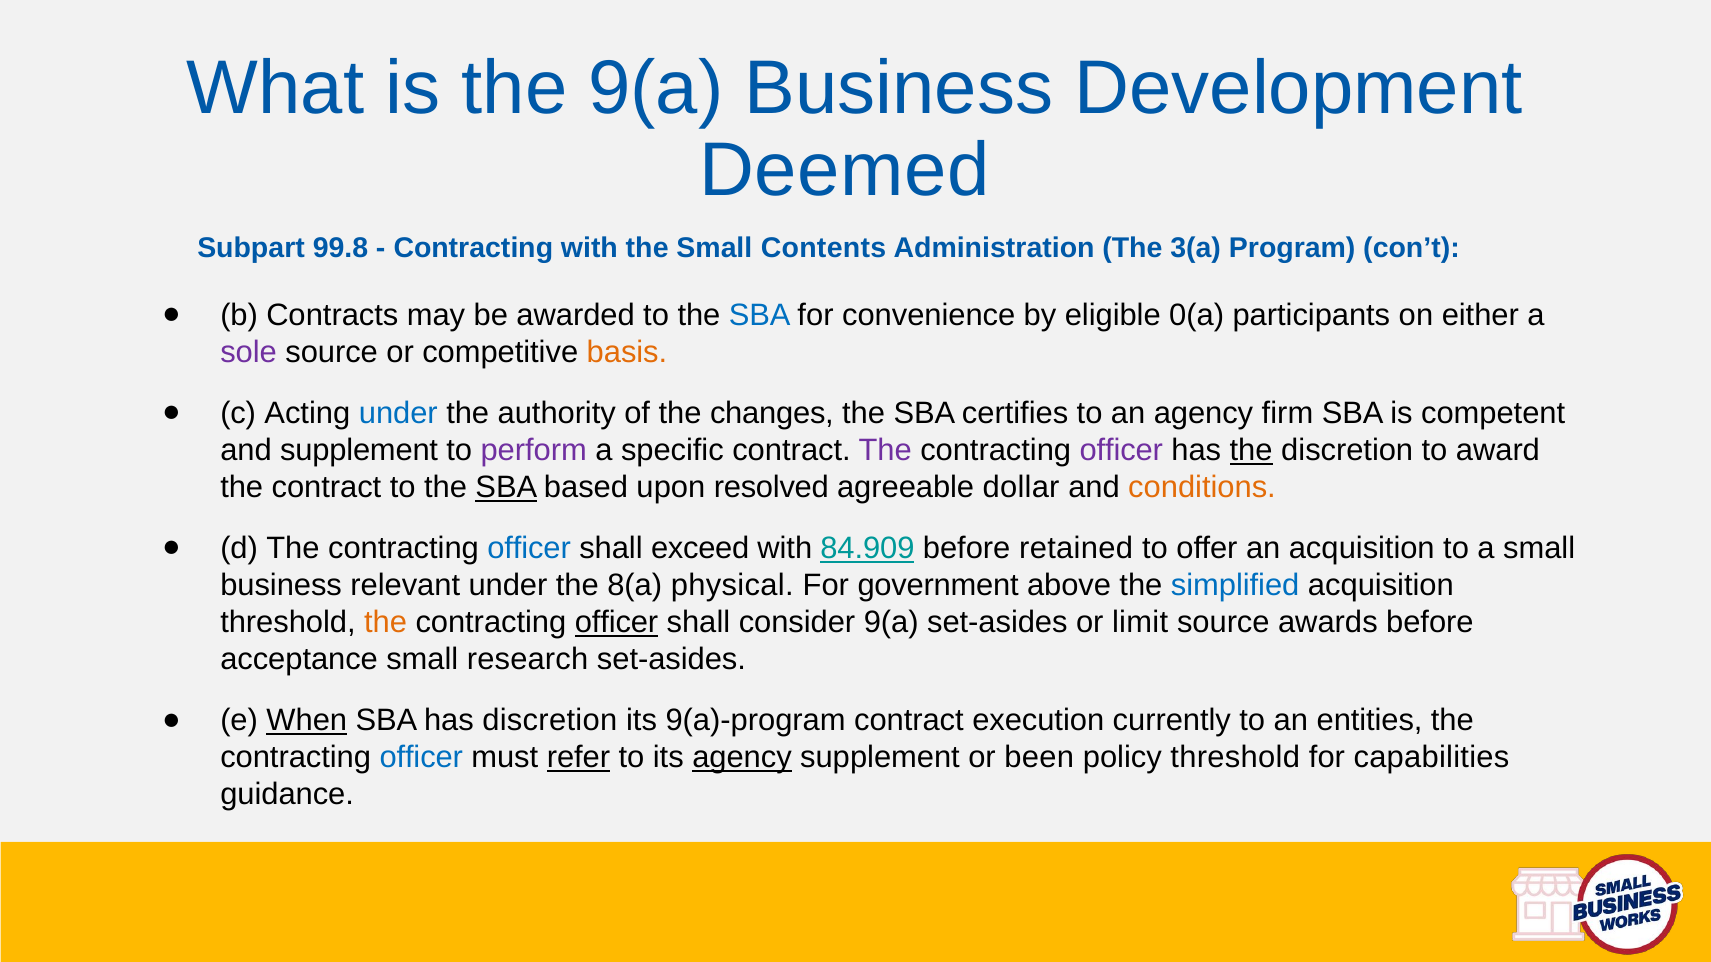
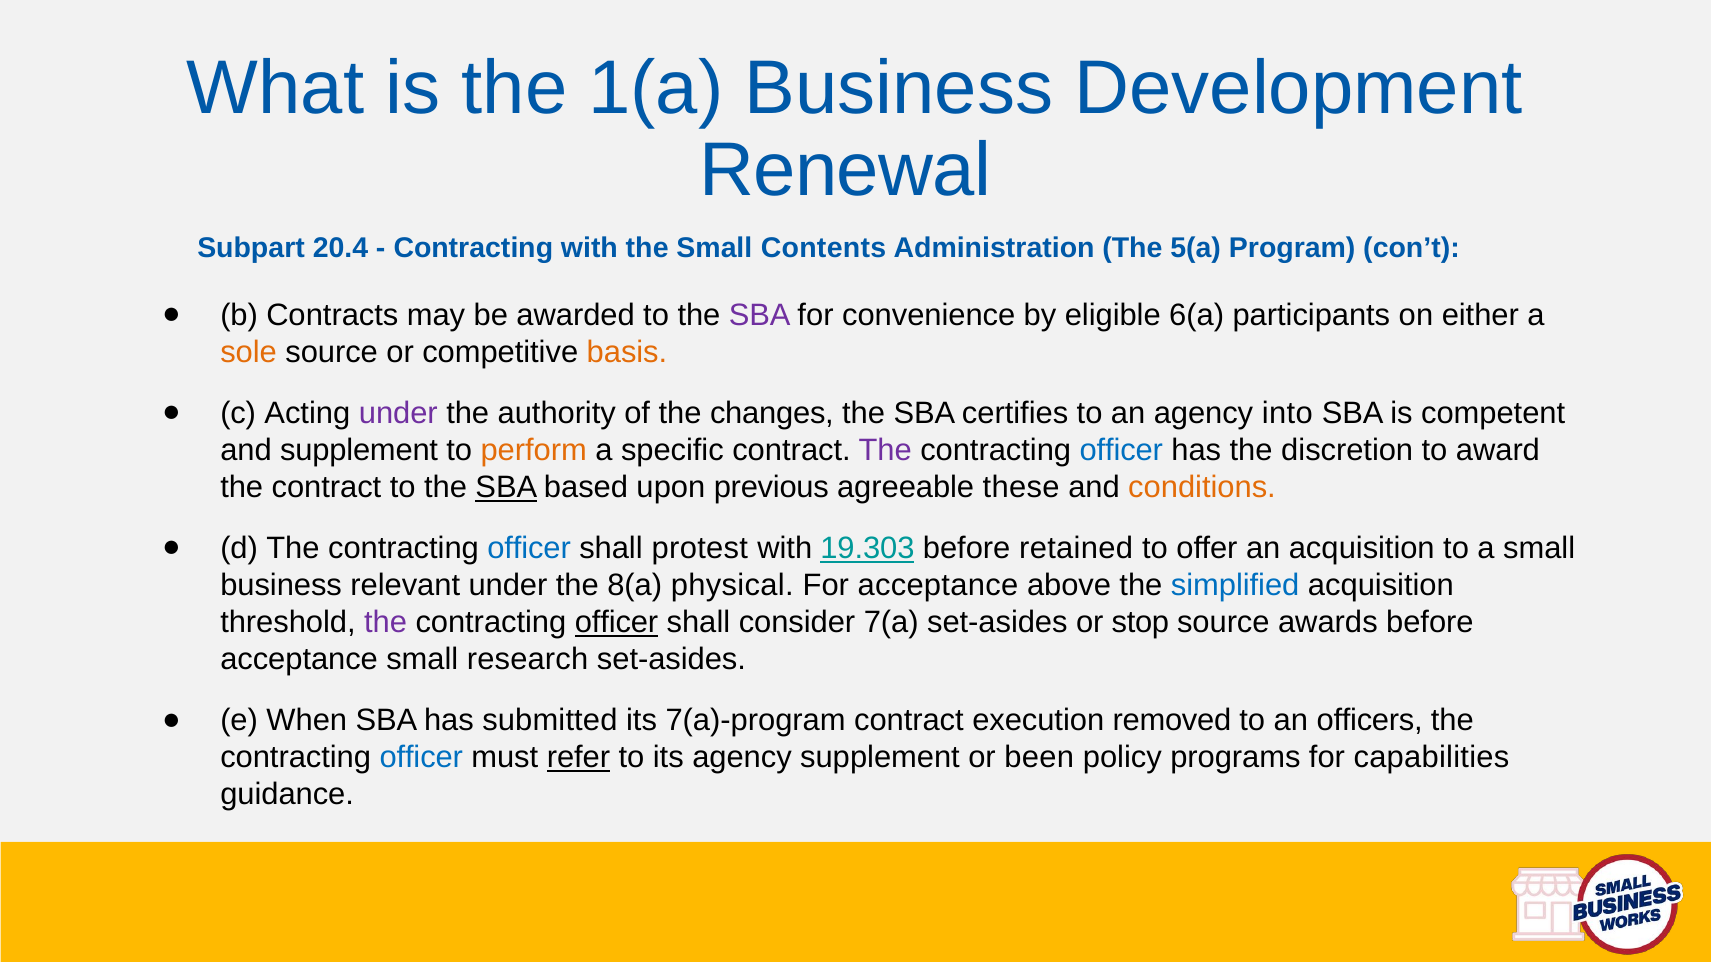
the 9(a: 9(a -> 1(a
Deemed: Deemed -> Renewal
99.8: 99.8 -> 20.4
3(a: 3(a -> 5(a
SBA at (760, 316) colour: blue -> purple
0(a: 0(a -> 6(a
sole colour: purple -> orange
under at (398, 414) colour: blue -> purple
firm: firm -> into
perform colour: purple -> orange
officer at (1121, 451) colour: purple -> blue
the at (1251, 451) underline: present -> none
resolved: resolved -> previous
dollar: dollar -> these
exceed: exceed -> protest
84.909: 84.909 -> 19.303
For government: government -> acceptance
the at (386, 623) colour: orange -> purple
consider 9(a: 9(a -> 7(a
limit: limit -> stop
When underline: present -> none
has discretion: discretion -> submitted
9(a)-program: 9(a)-program -> 7(a)-program
currently: currently -> removed
entities: entities -> officers
agency at (742, 758) underline: present -> none
policy threshold: threshold -> programs
